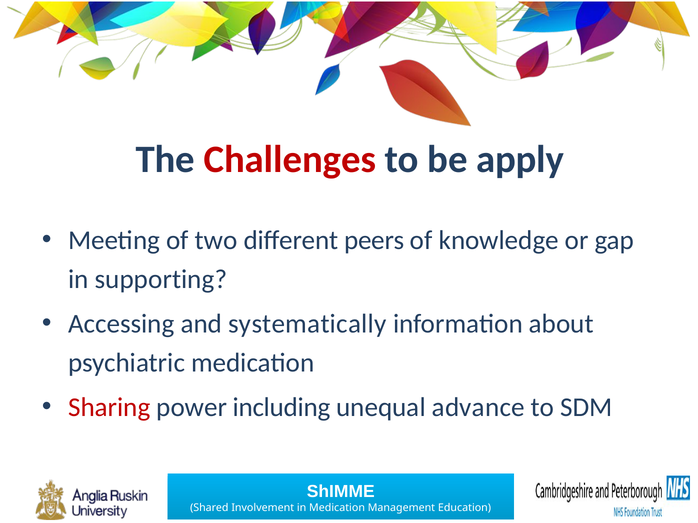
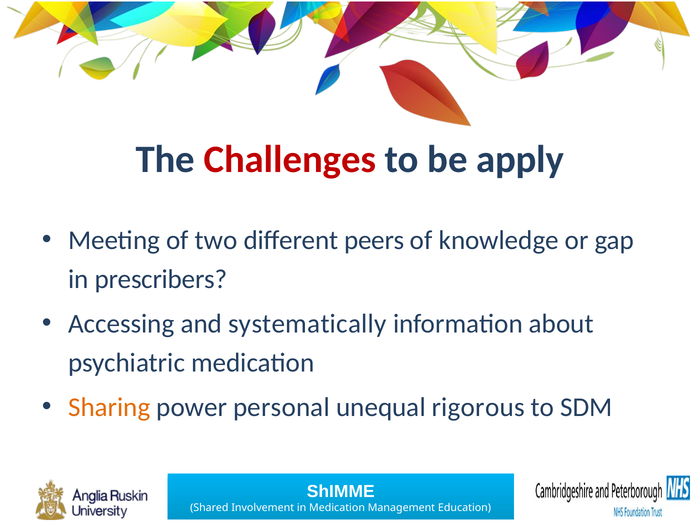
supporting: supporting -> prescribers
Sharing colour: red -> orange
including: including -> personal
advance: advance -> rigorous
